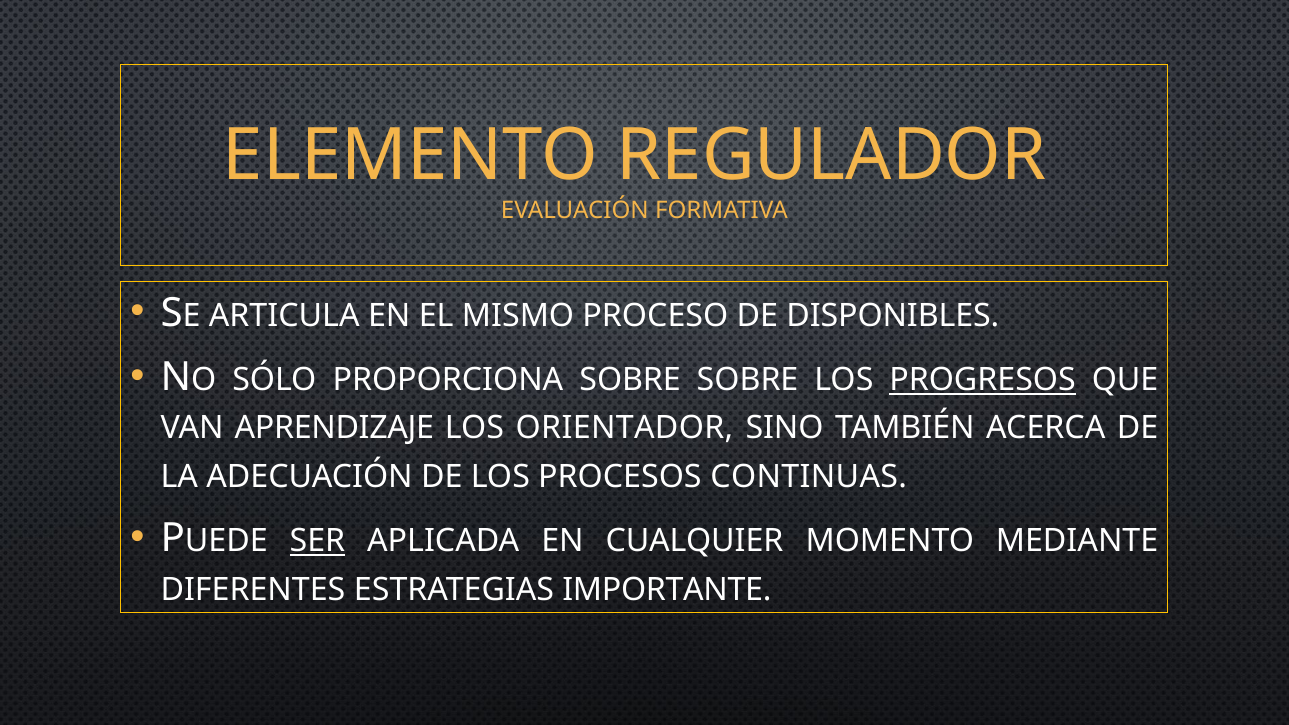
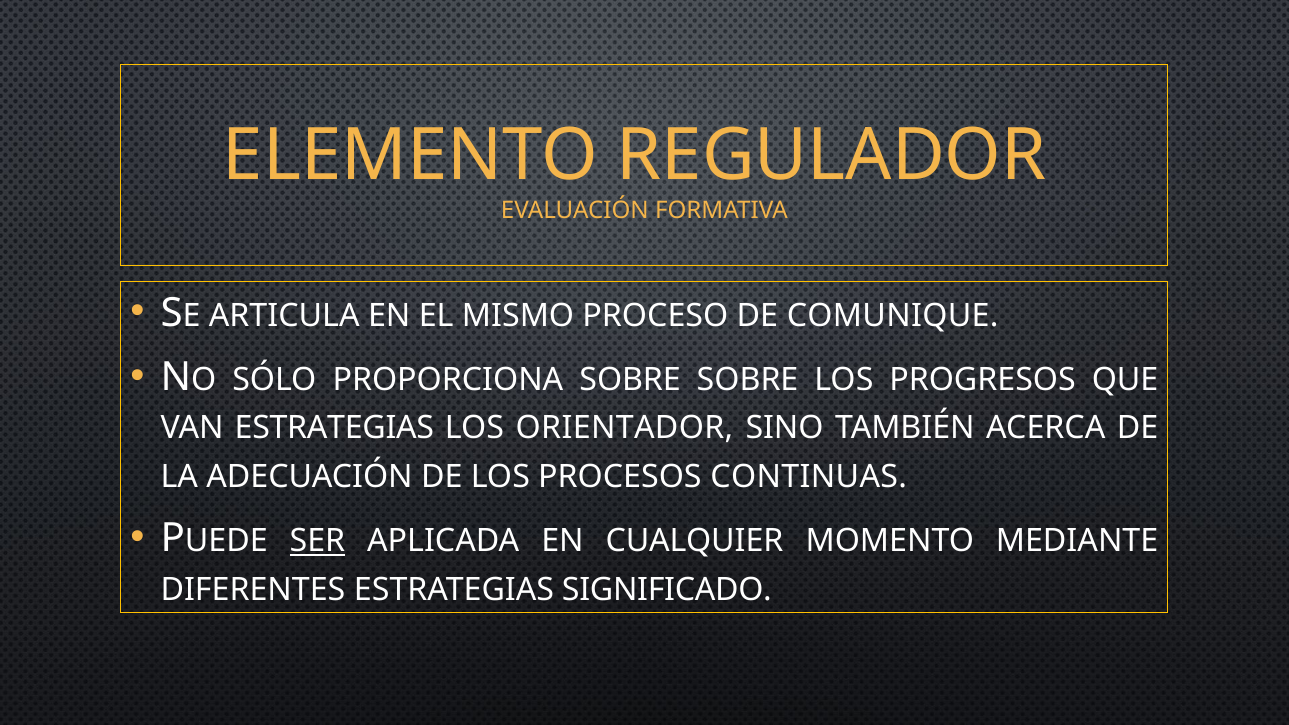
DISPONIBLES: DISPONIBLES -> COMUNIQUE
PROGRESOS underline: present -> none
VAN APRENDIZAJE: APRENDIZAJE -> ESTRATEGIAS
IMPORTANTE: IMPORTANTE -> SIGNIFICADO
